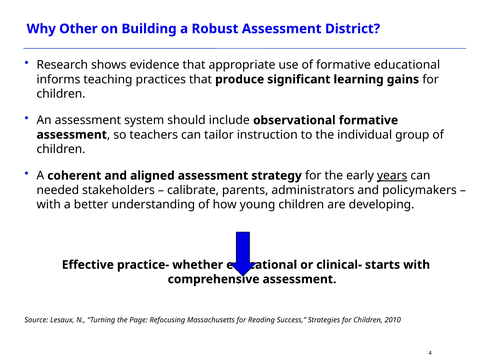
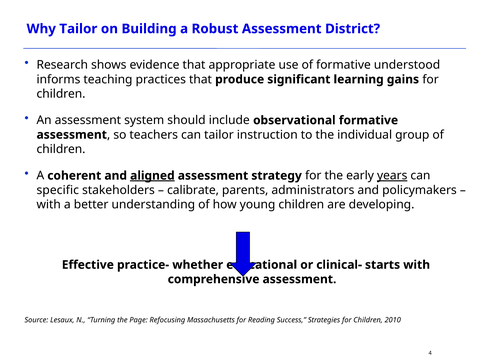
Why Other: Other -> Tailor
formative educational: educational -> understood
aligned underline: none -> present
needed: needed -> specific
